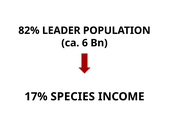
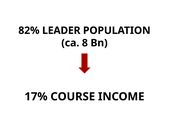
6: 6 -> 8
SPECIES: SPECIES -> COURSE
